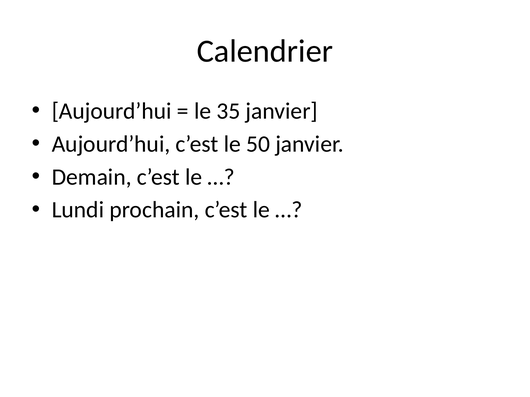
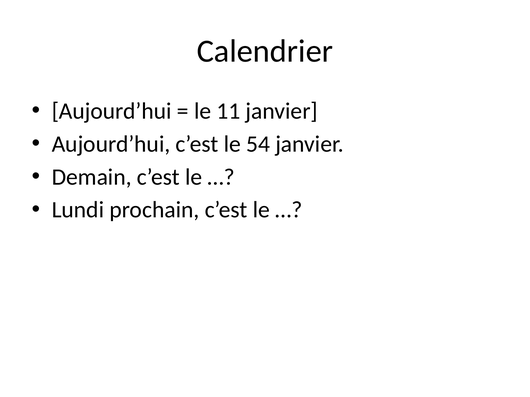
35: 35 -> 11
50: 50 -> 54
